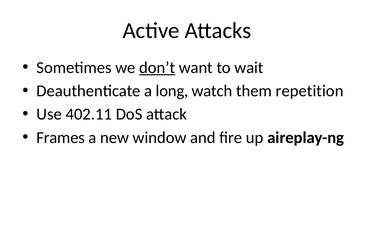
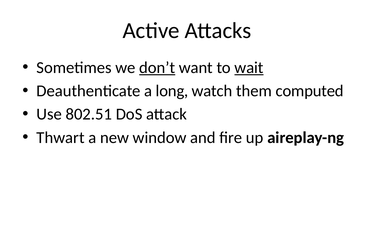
wait underline: none -> present
repetition: repetition -> computed
402.11: 402.11 -> 802.51
Frames: Frames -> Thwart
